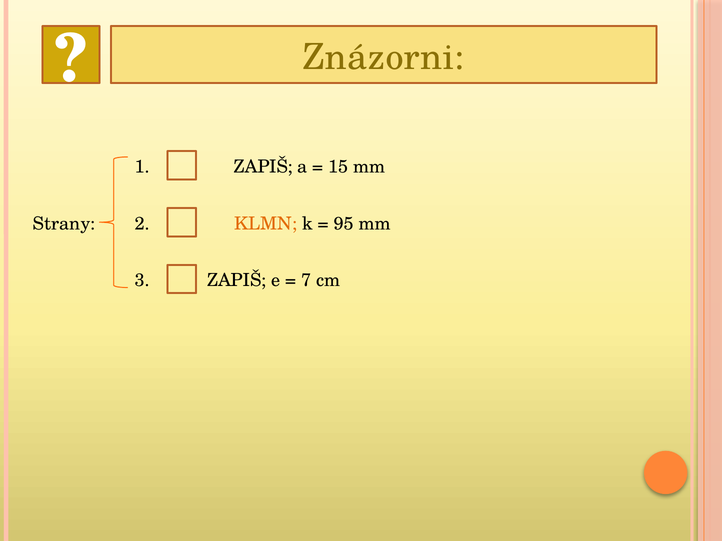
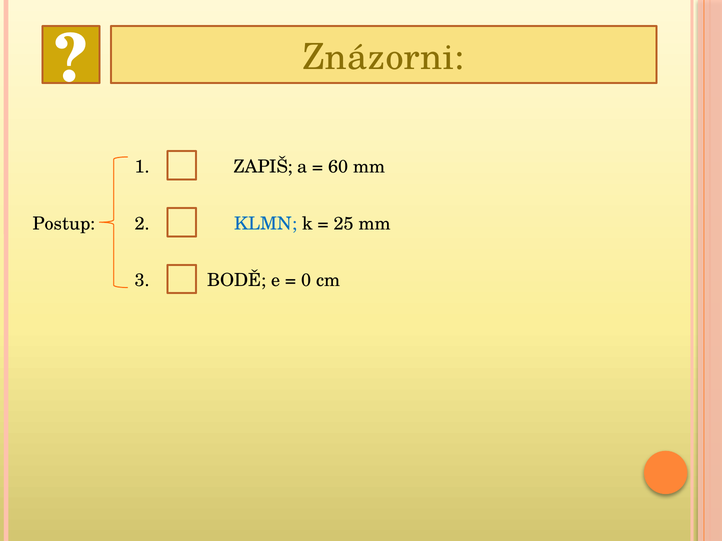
15: 15 -> 60
Strany: Strany -> Postup
KLMN colour: orange -> blue
95: 95 -> 25
3 ZAPIŠ: ZAPIŠ -> BODĚ
7: 7 -> 0
